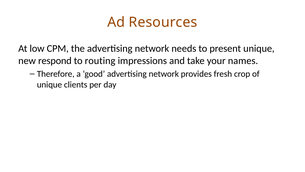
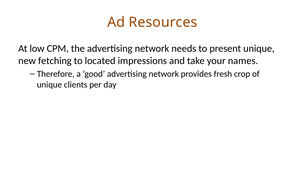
respond: respond -> fetching
routing: routing -> located
